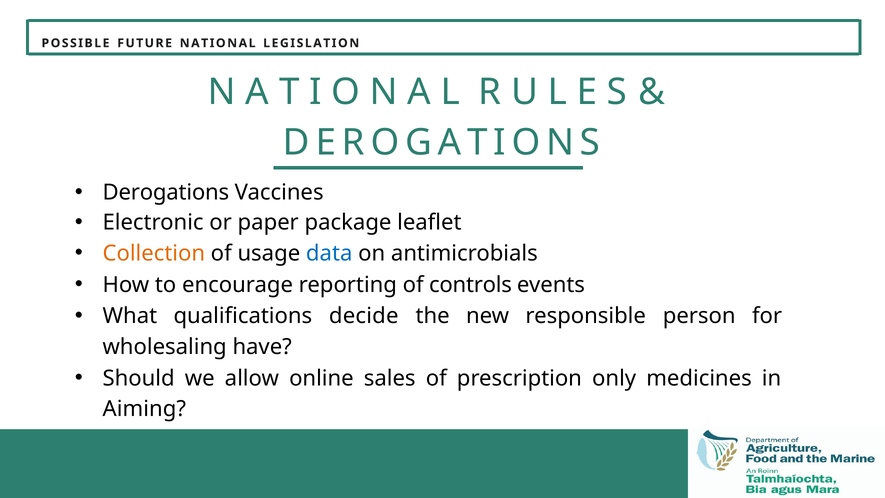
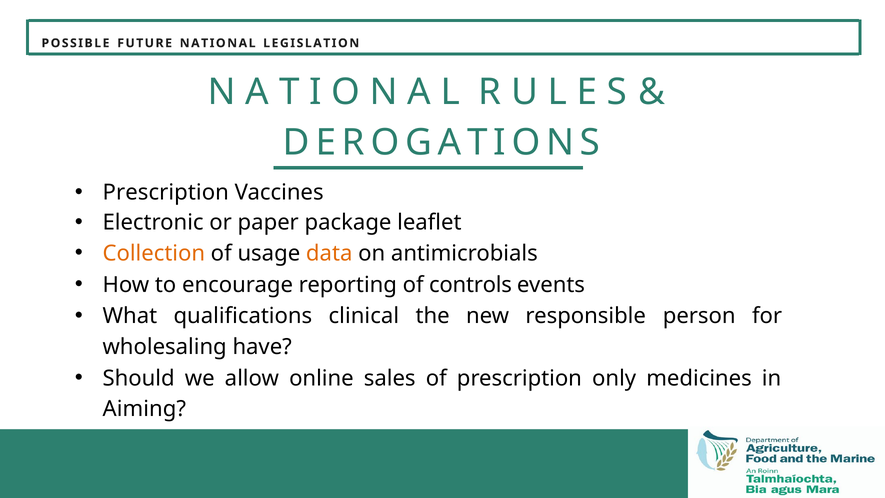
Derogations at (166, 193): Derogations -> Prescription
data colour: blue -> orange
decide: decide -> clinical
